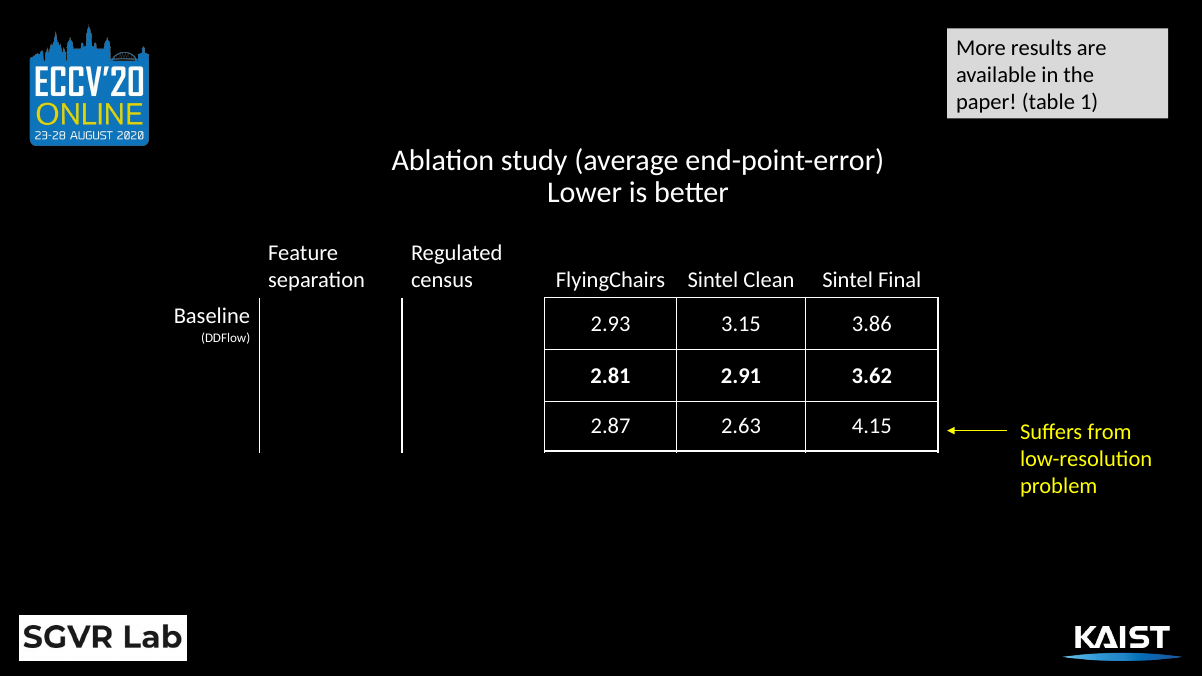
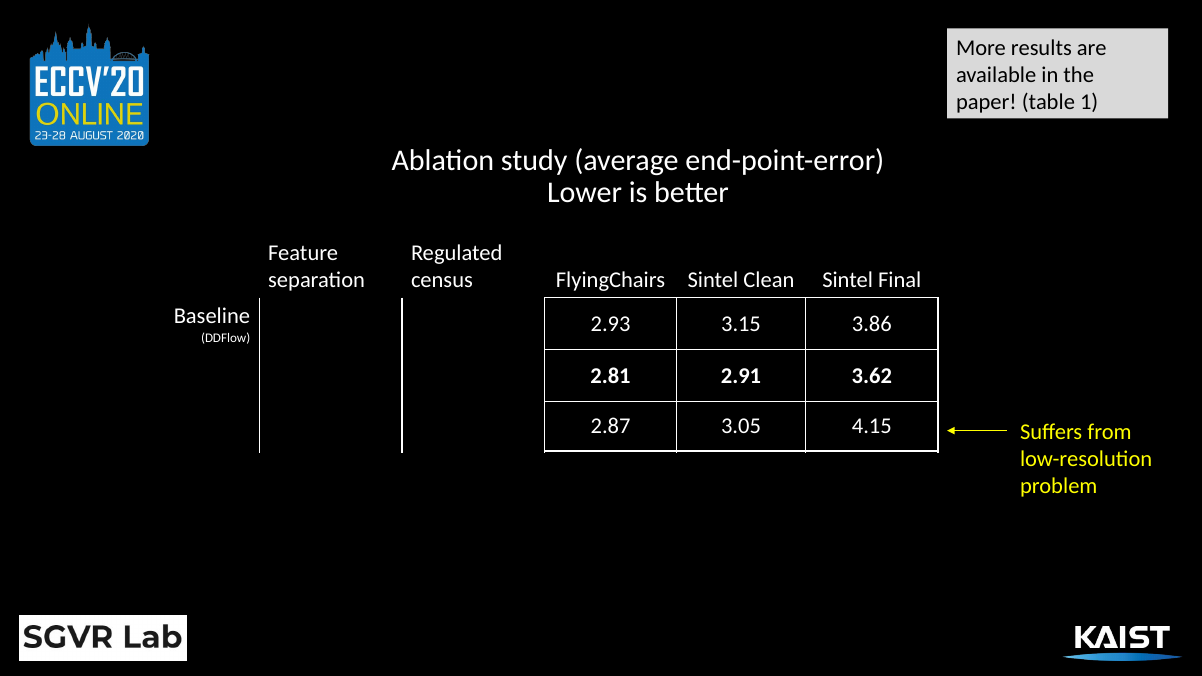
2.63: 2.63 -> 3.05
